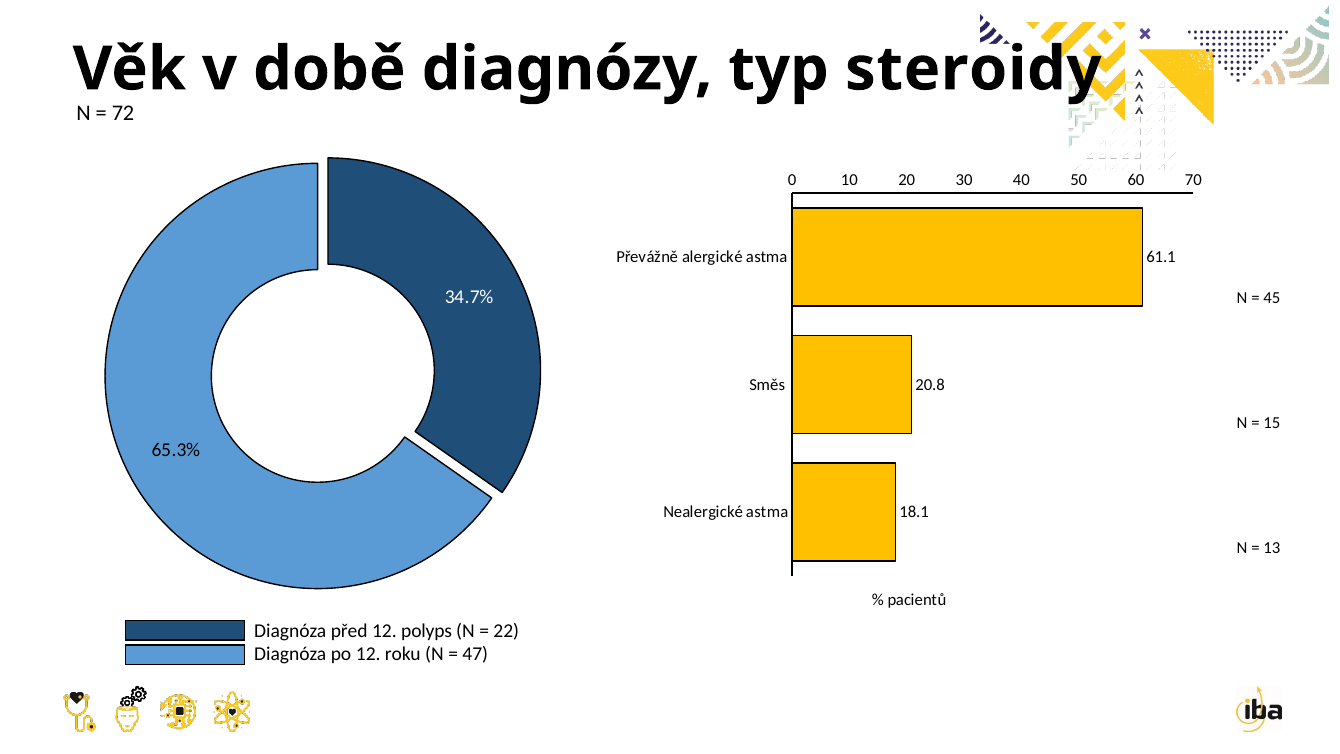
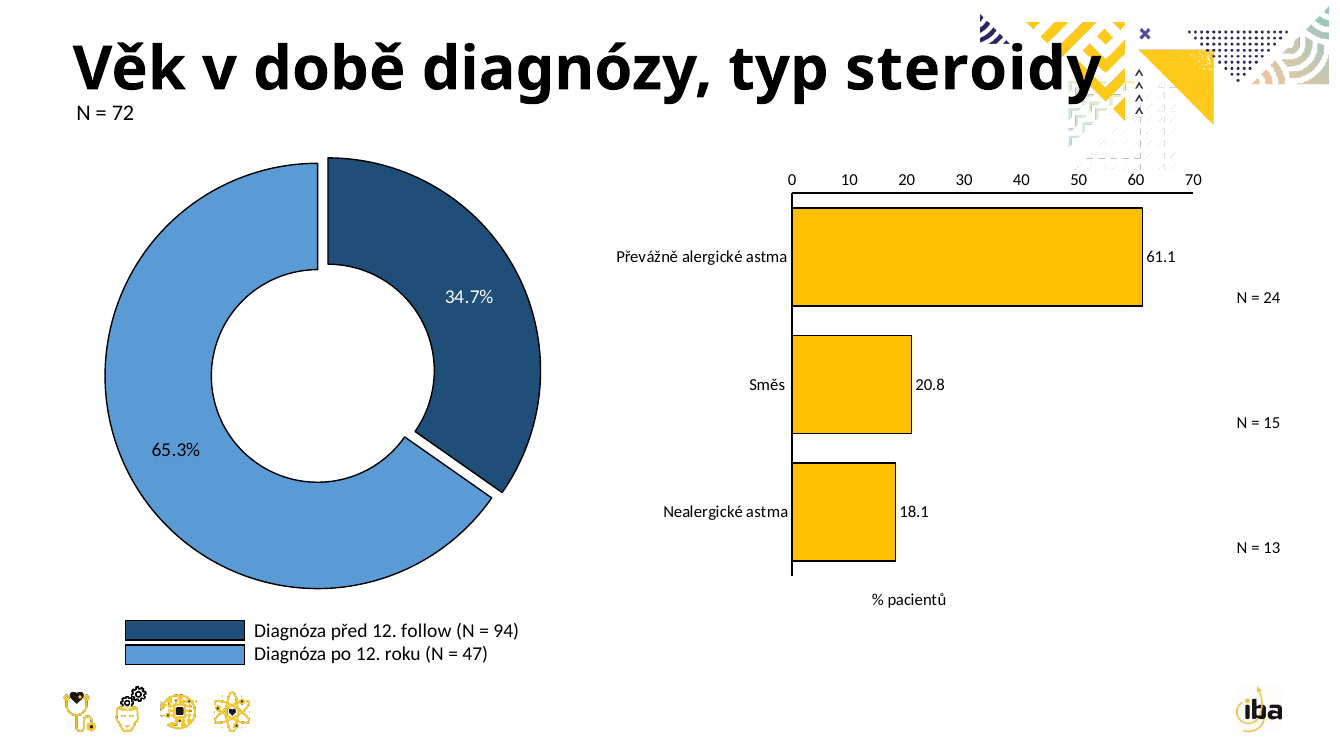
45: 45 -> 24
polyps: polyps -> follow
22: 22 -> 94
